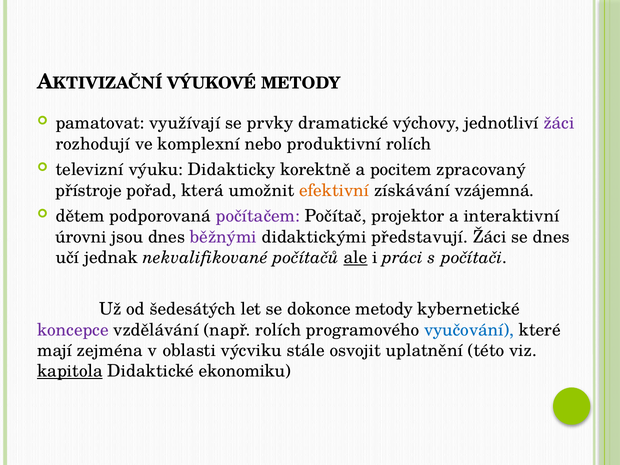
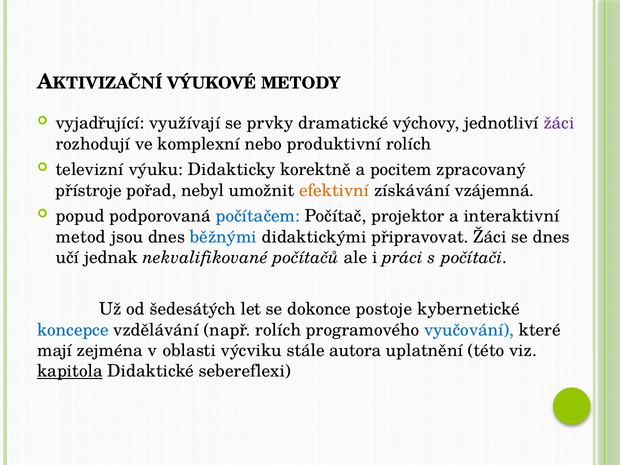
pamatovat: pamatovat -> vyjadřující
která: která -> nebyl
dětem: dětem -> popud
počítačem colour: purple -> blue
úrovni: úrovni -> metod
běžnými colour: purple -> blue
představují: představují -> připravovat
ale underline: present -> none
dokonce metody: metody -> postoje
koncepce colour: purple -> blue
osvojit: osvojit -> autora
ekonomiku: ekonomiku -> sebereflexi
